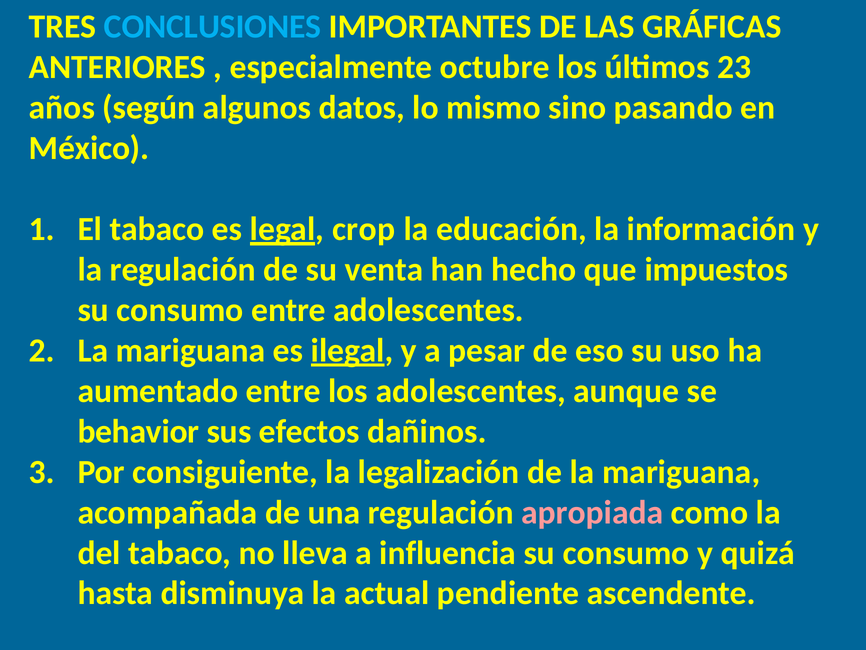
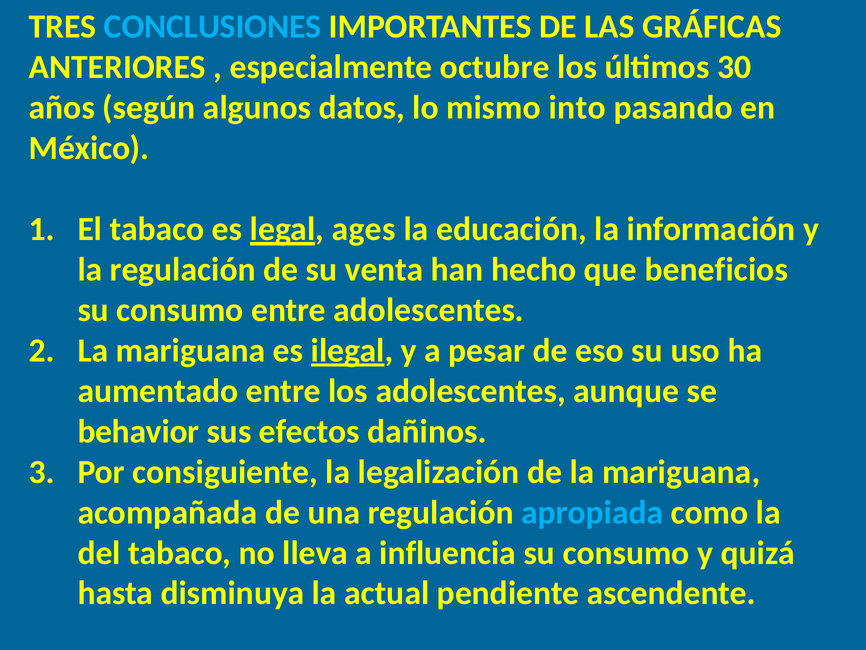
23: 23 -> 30
sino: sino -> into
crop: crop -> ages
impuestos: impuestos -> beneficios
apropiada colour: pink -> light blue
